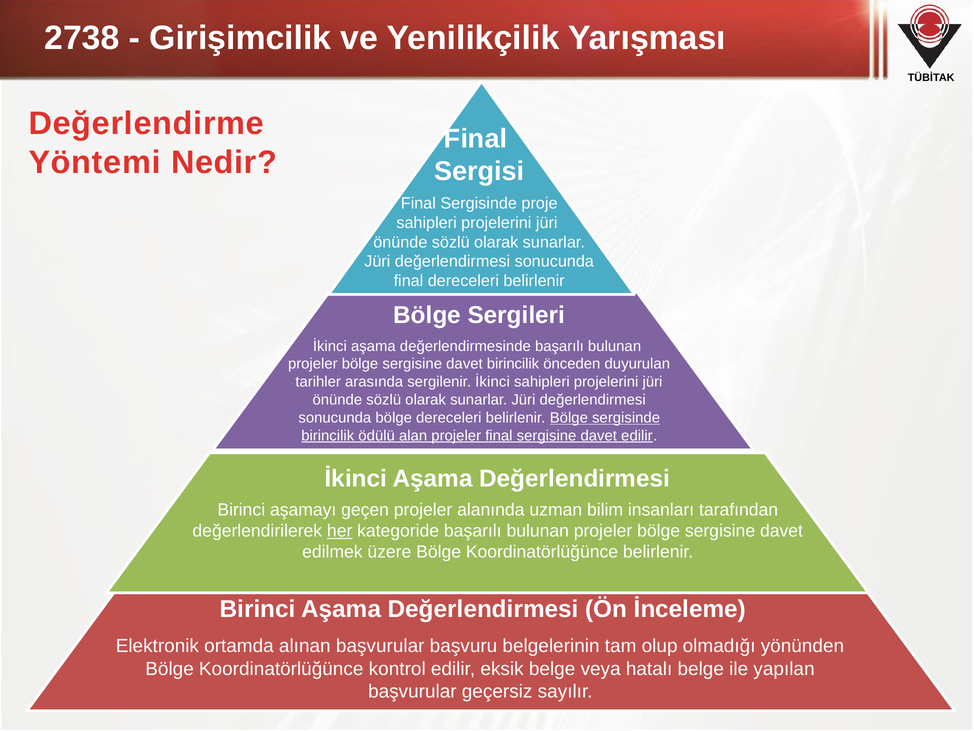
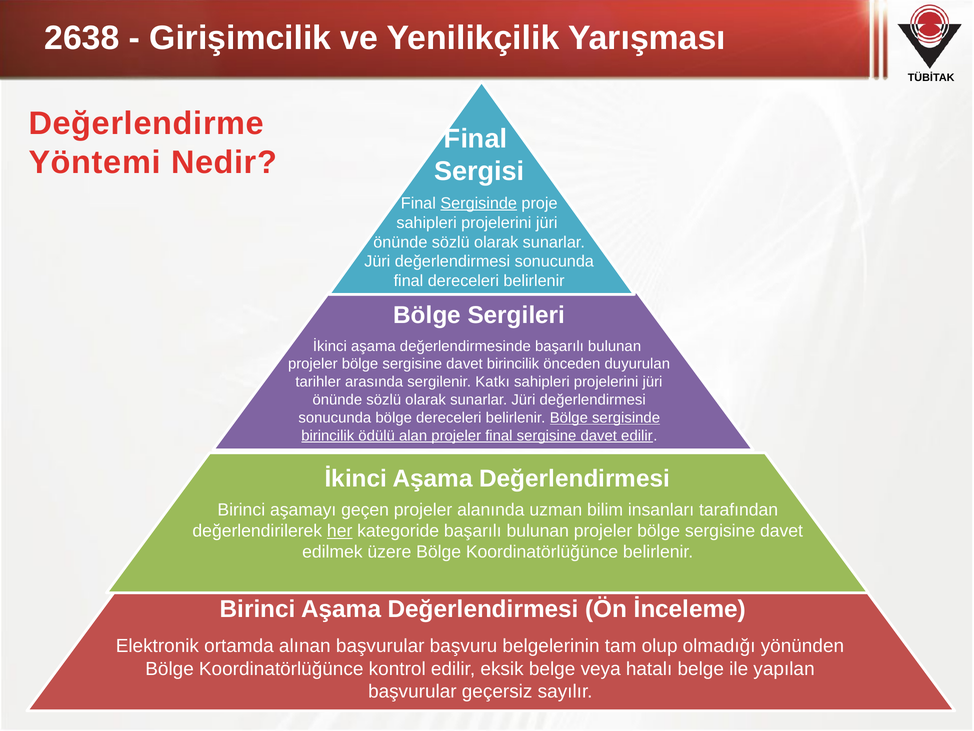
2738: 2738 -> 2638
Sergisinde at (479, 203) underline: none -> present
sergilenir İkinci: İkinci -> Katkı
